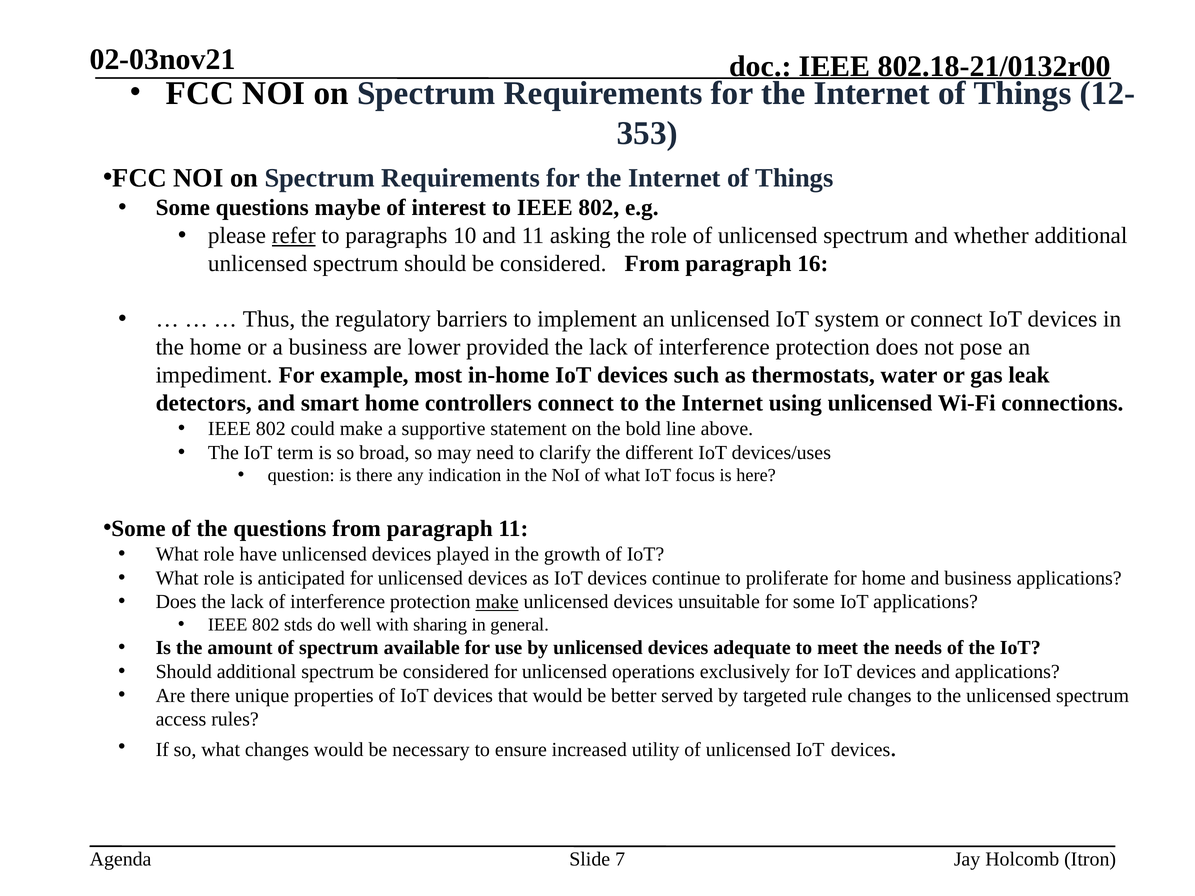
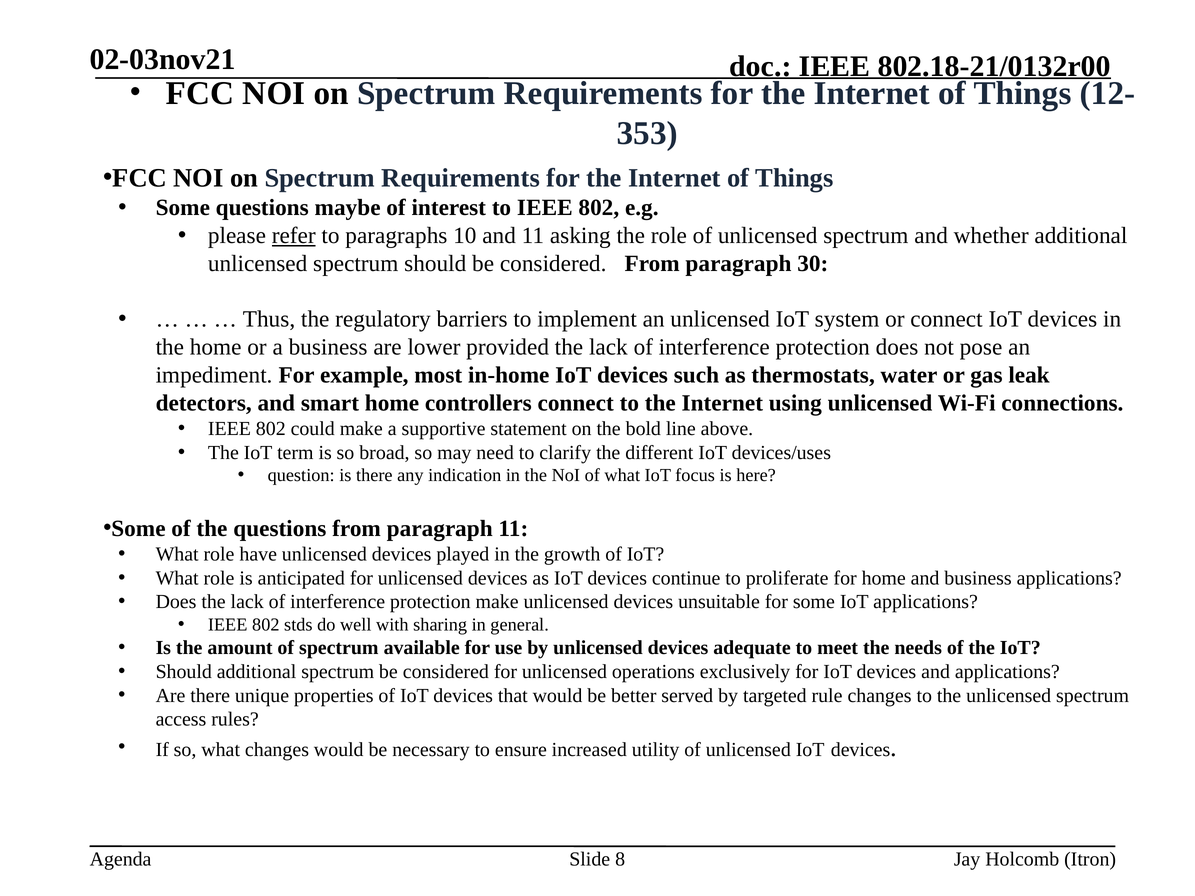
16: 16 -> 30
make at (497, 602) underline: present -> none
7: 7 -> 8
